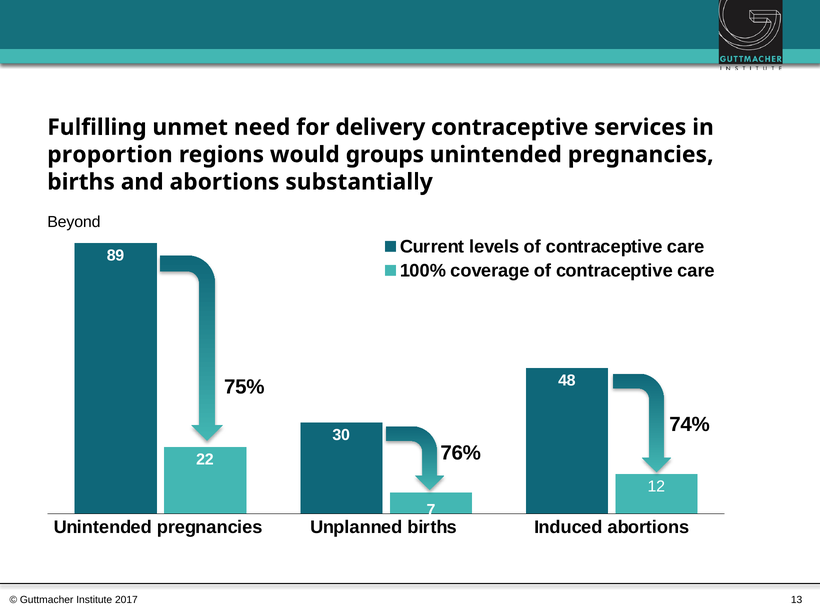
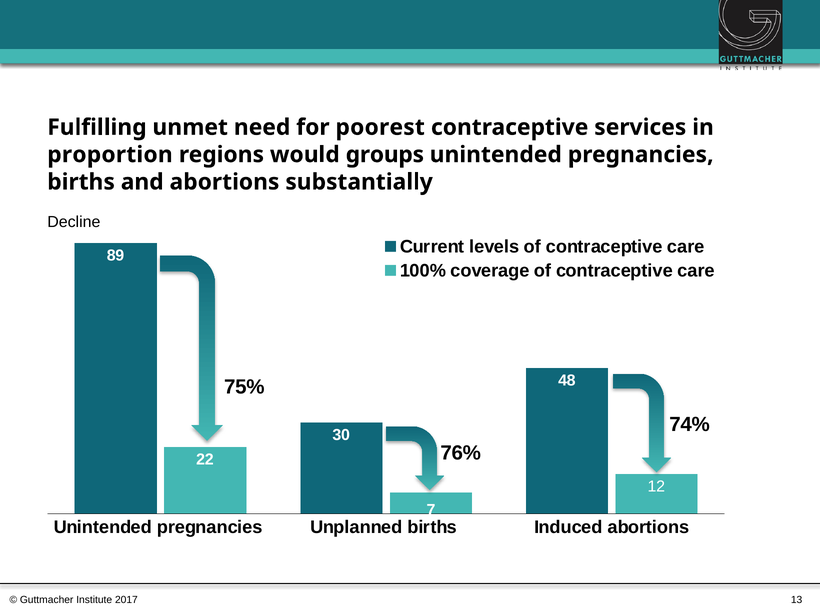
delivery: delivery -> poorest
Beyond: Beyond -> Decline
